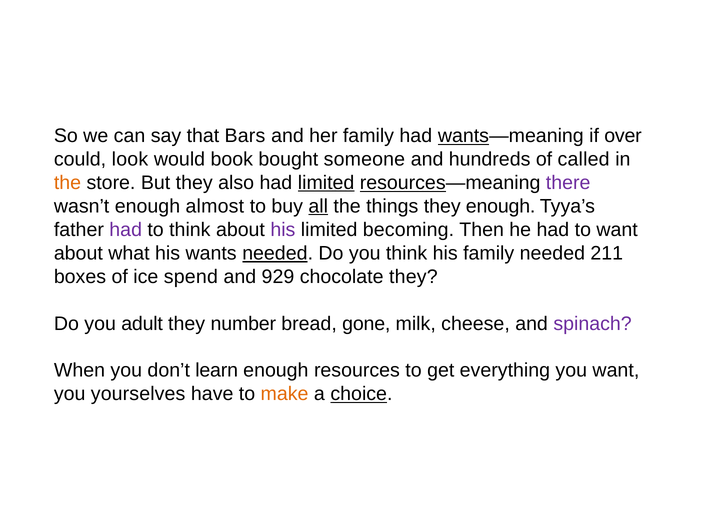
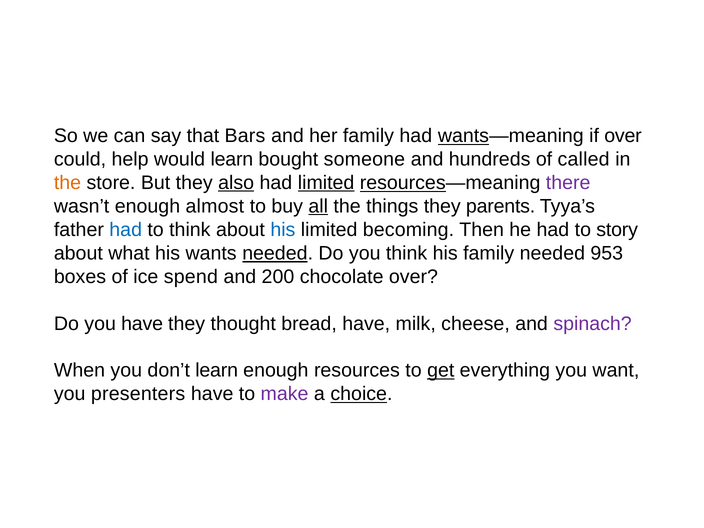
look: look -> help
would book: book -> learn
also underline: none -> present
they enough: enough -> parents
had at (126, 230) colour: purple -> blue
his at (283, 230) colour: purple -> blue
to want: want -> story
211: 211 -> 953
929: 929 -> 200
chocolate they: they -> over
you adult: adult -> have
number: number -> thought
bread gone: gone -> have
get underline: none -> present
yourselves: yourselves -> presenters
make colour: orange -> purple
